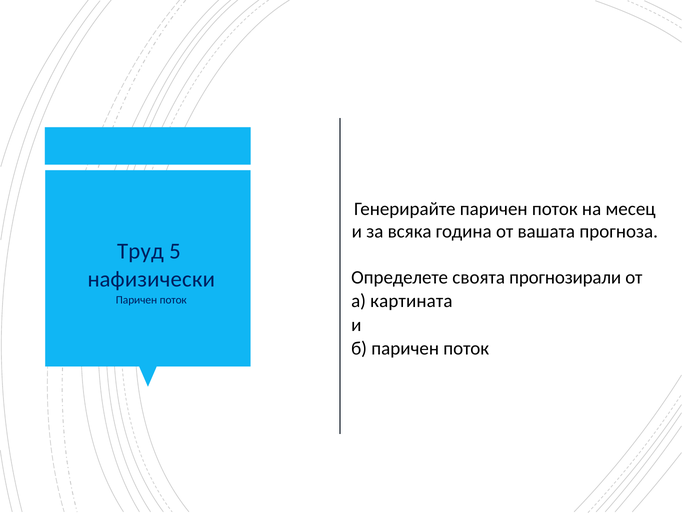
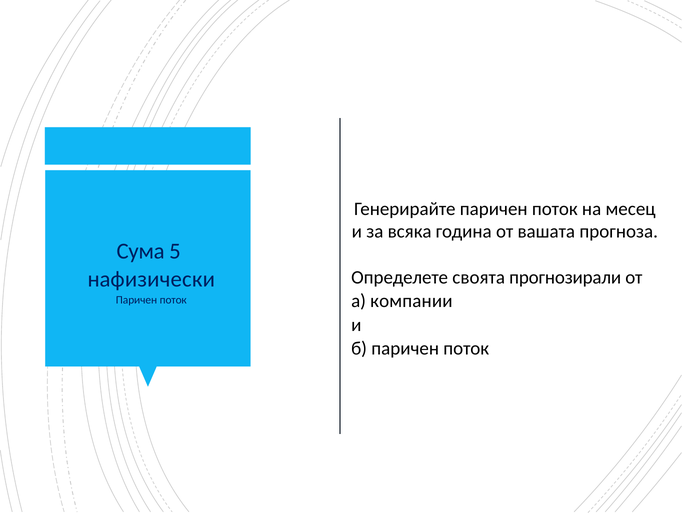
Труд: Труд -> Сума
картината: картината -> компании
